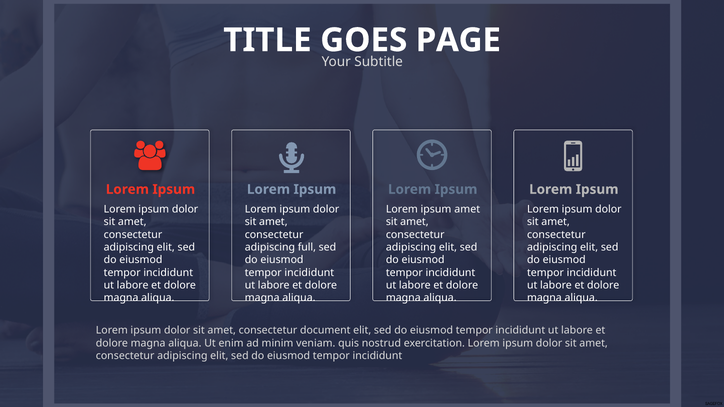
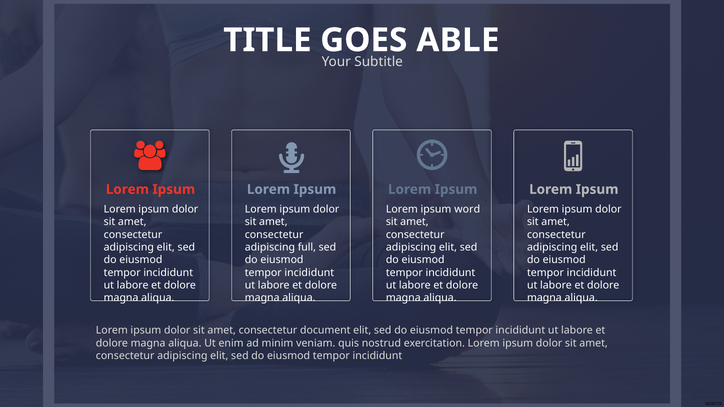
PAGE: PAGE -> ABLE
ipsum amet: amet -> word
